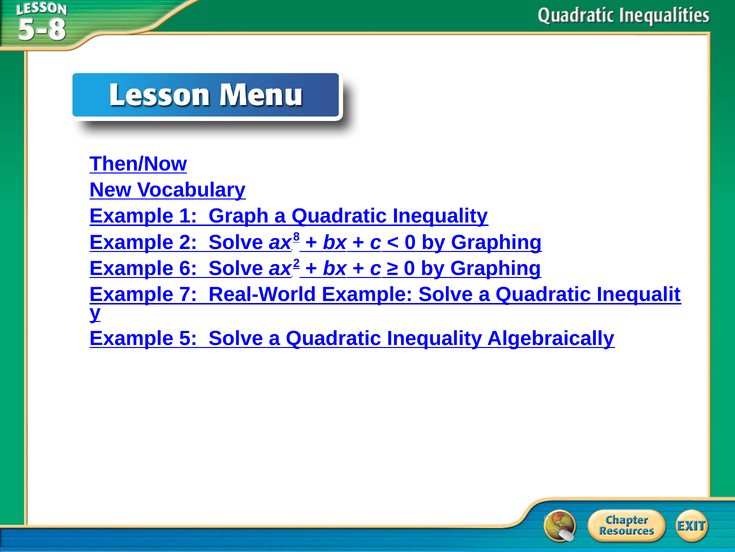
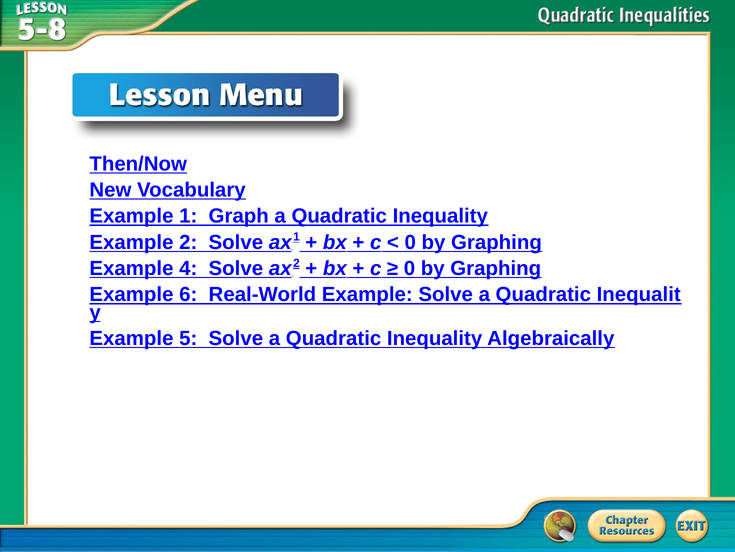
ax 8: 8 -> 1
6: 6 -> 4
7: 7 -> 6
